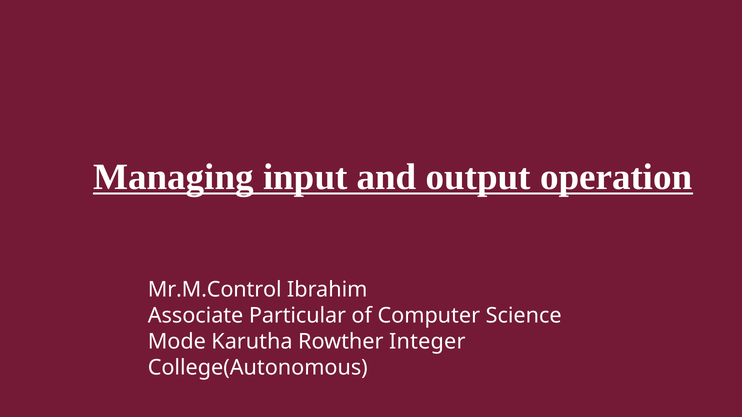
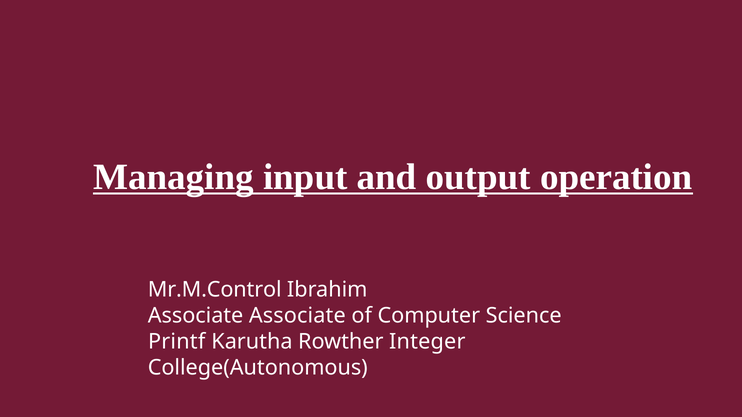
Associate Particular: Particular -> Associate
Mode: Mode -> Printf
